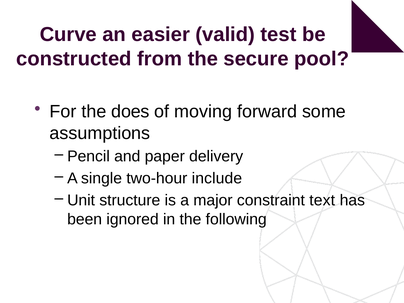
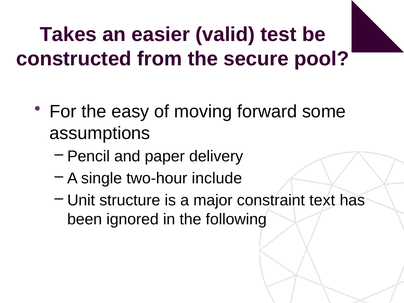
Curve: Curve -> Takes
does: does -> easy
